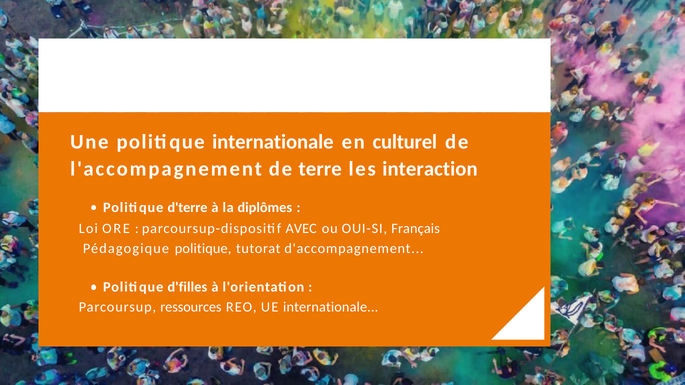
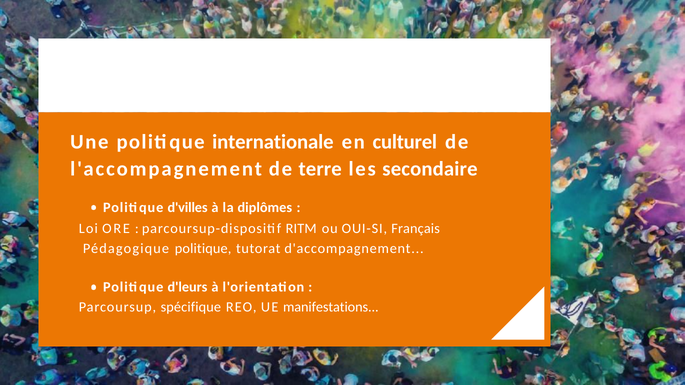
interaction: interaction -> secondaire
d'terre: d'terre -> d'villes
AVEC: AVEC -> RITM
d'filles: d'filles -> d'leurs
ressources: ressources -> spécifique
UE internationale: internationale -> manifestations
